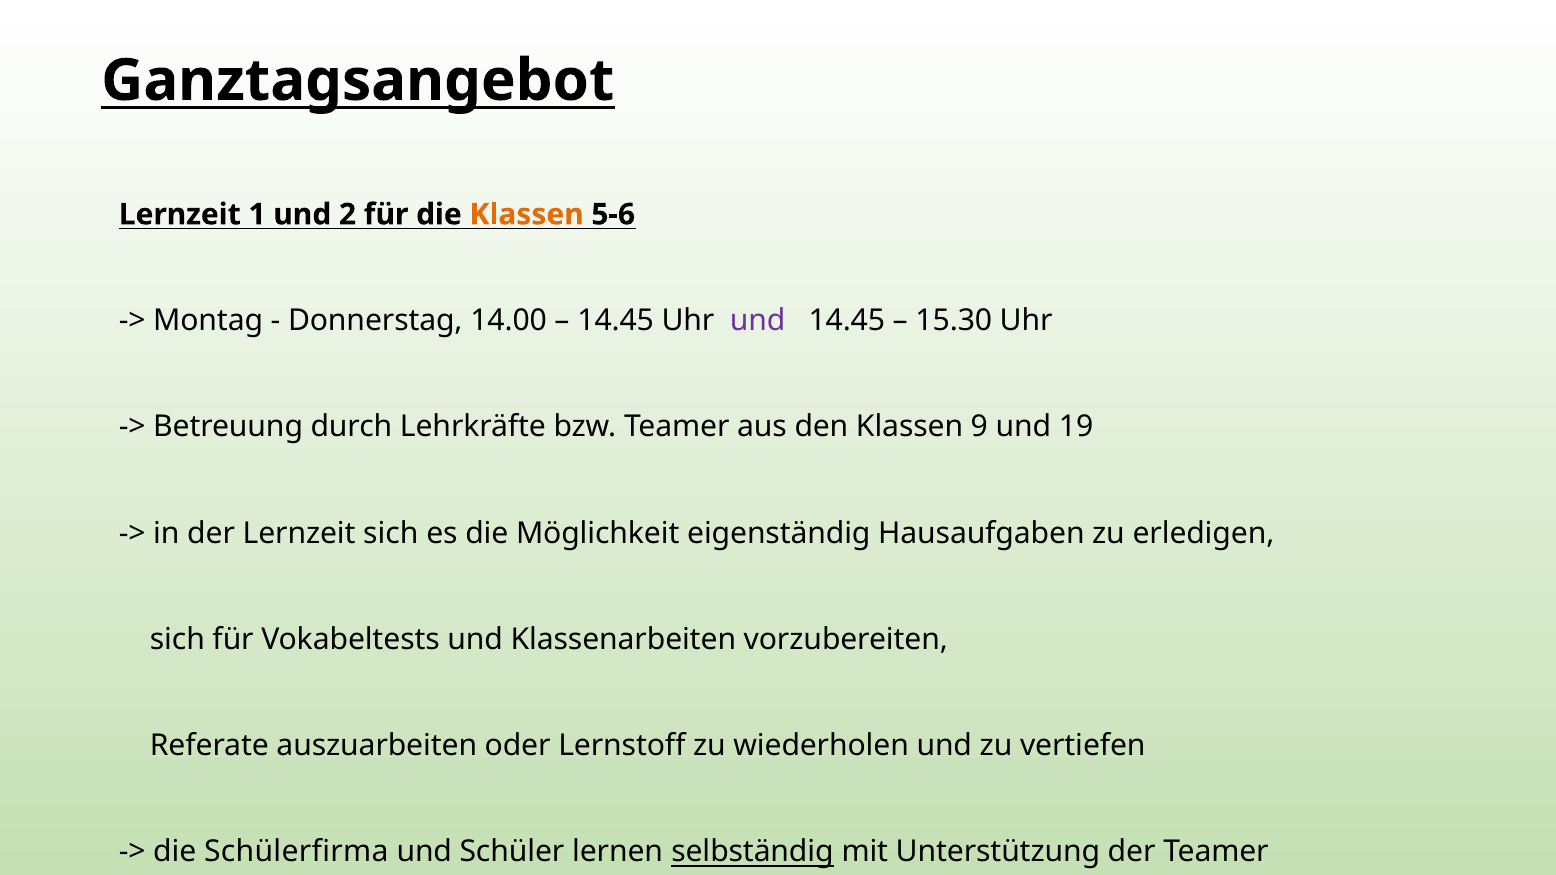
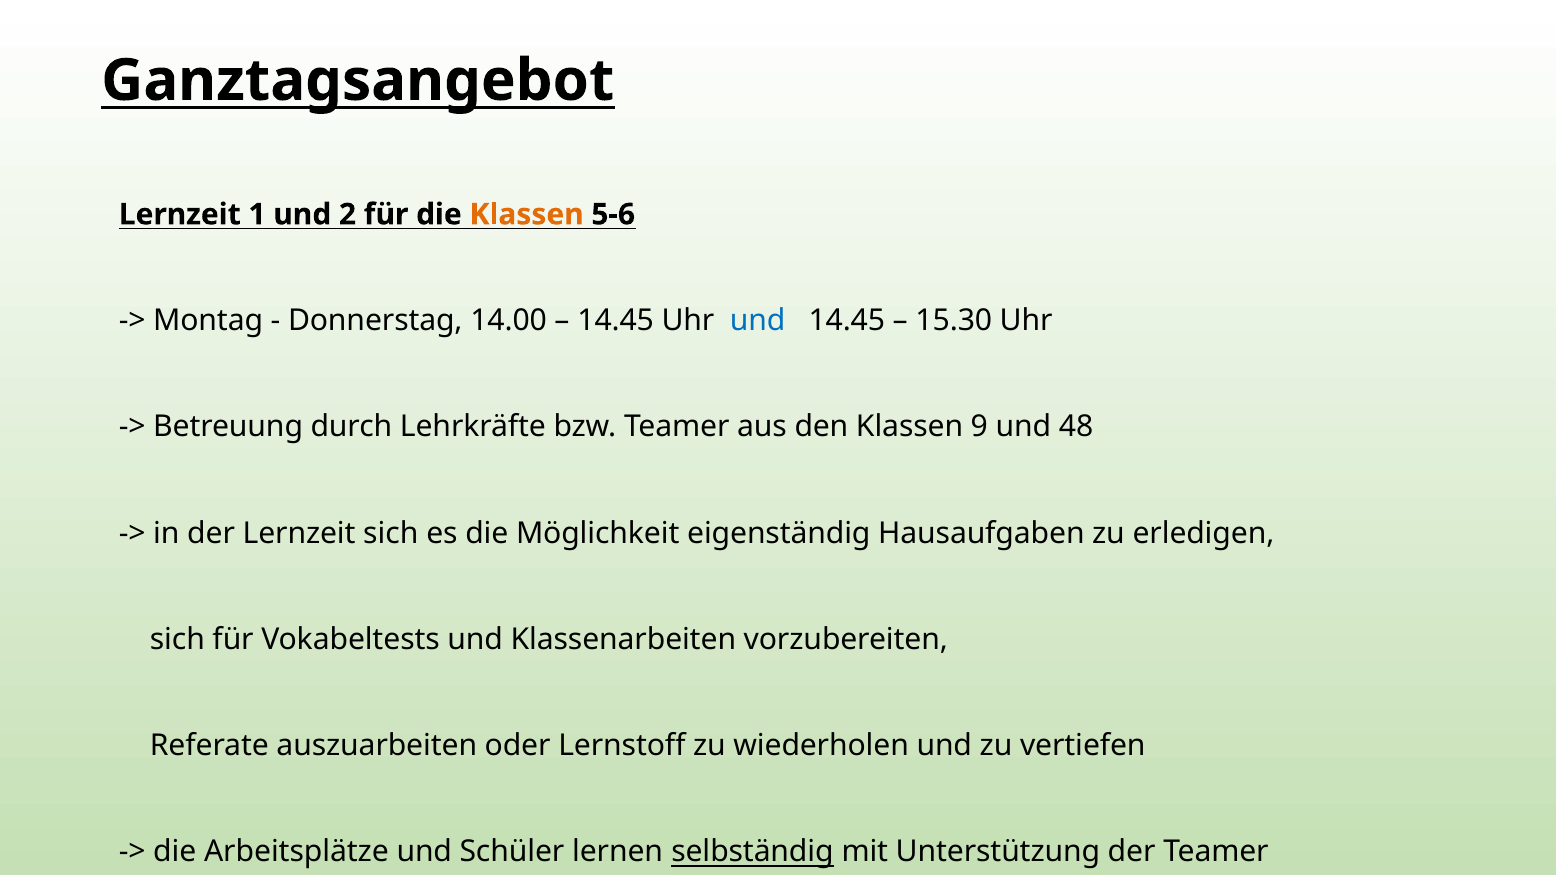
und at (758, 321) colour: purple -> blue
19: 19 -> 48
Schülerfirma: Schülerfirma -> Arbeitsplätze
